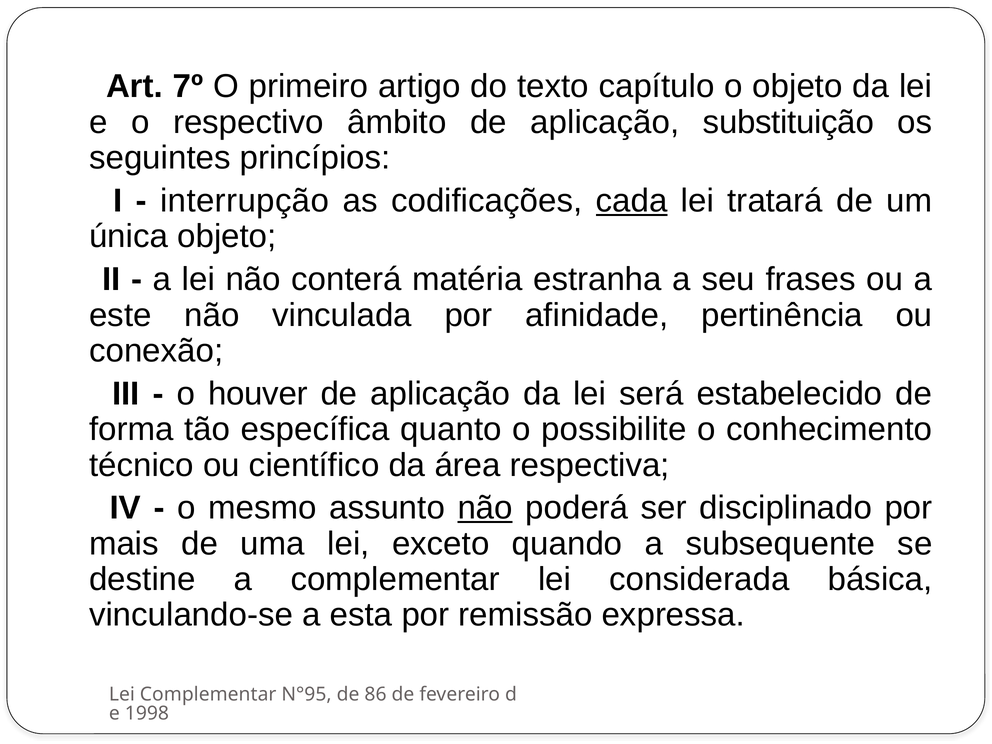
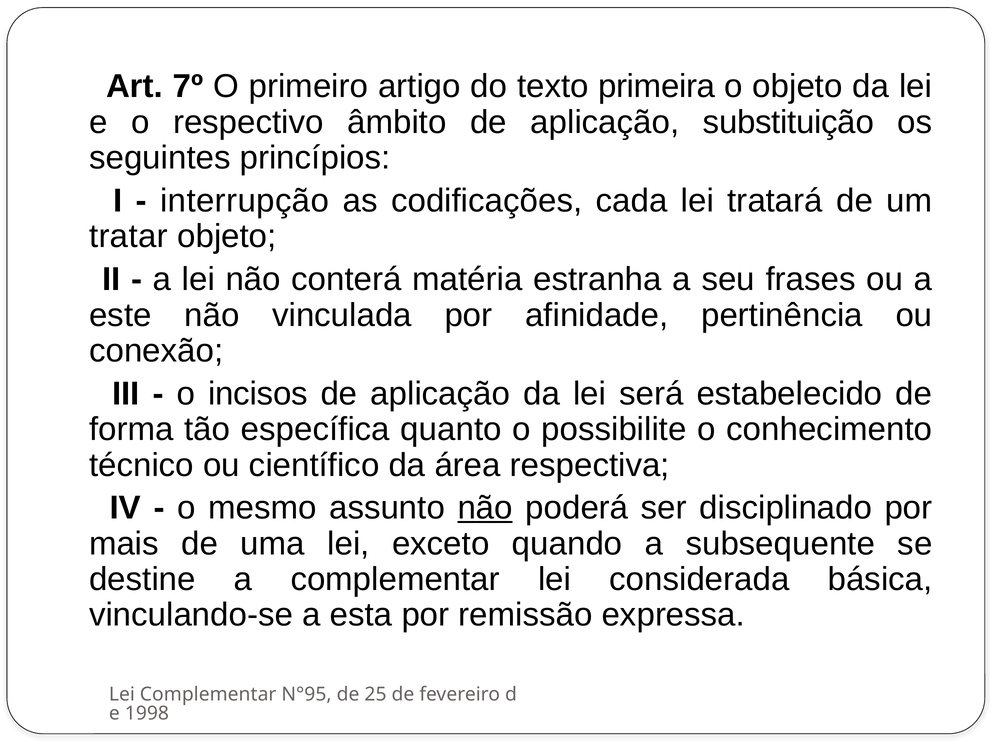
capítulo: capítulo -> primeira
cada underline: present -> none
única: única -> tratar
houver: houver -> incisos
86: 86 -> 25
